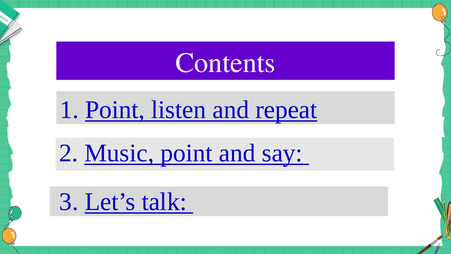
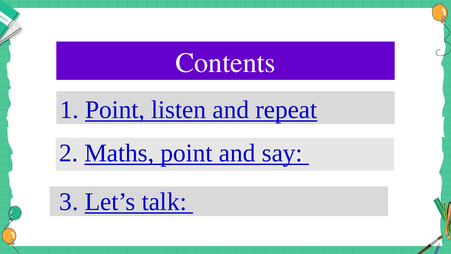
Music: Music -> Maths
